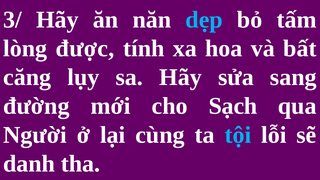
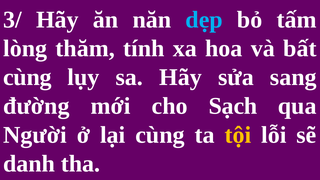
được: được -> thăm
căng at (27, 77): căng -> cùng
tội colour: light blue -> yellow
